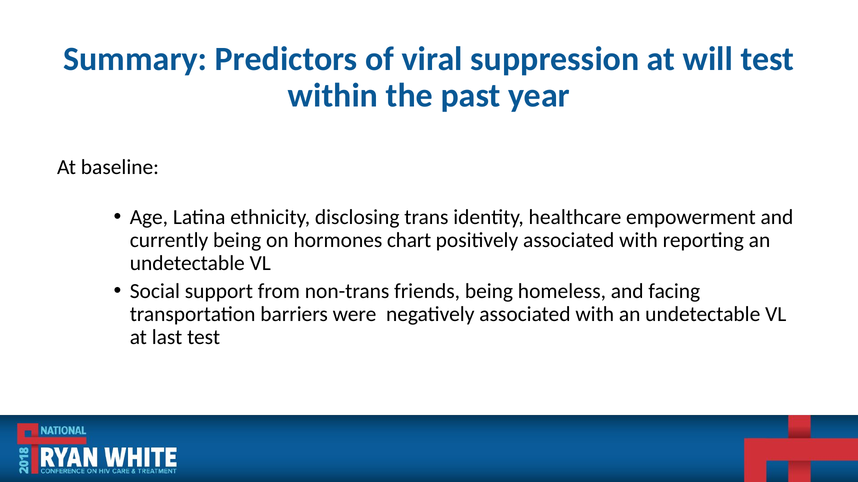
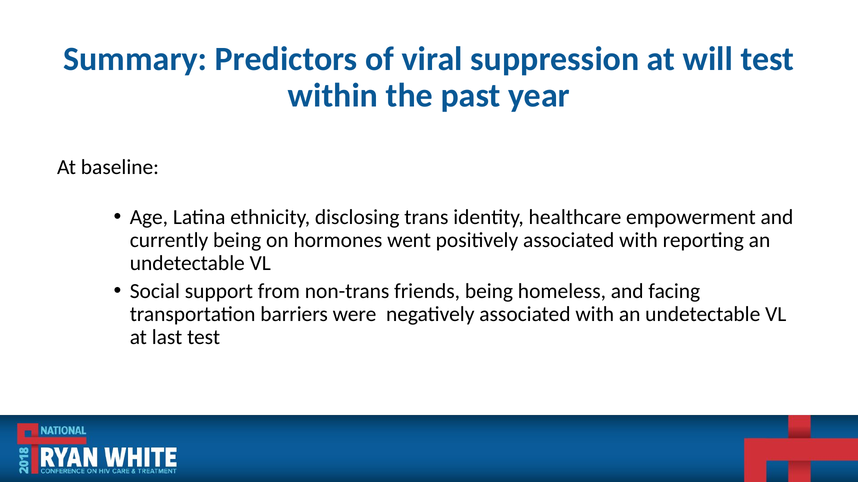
chart: chart -> went
